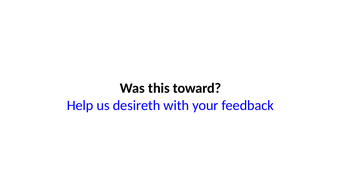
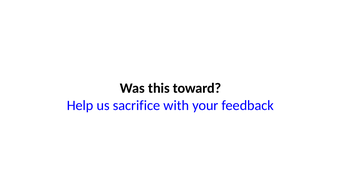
desireth: desireth -> sacrifice
